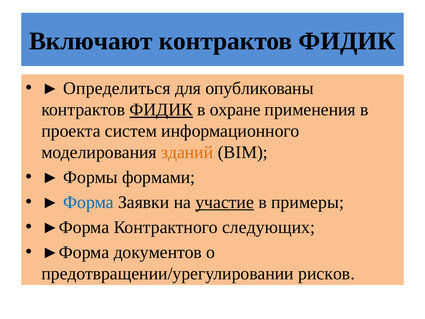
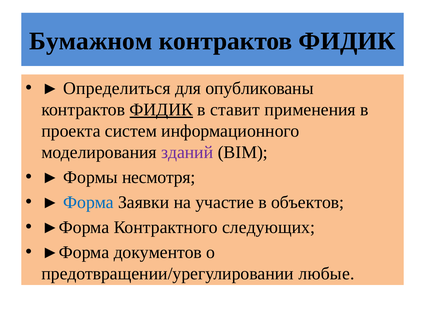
Включают: Включают -> Бумажном
охране: охране -> ставит
зданий colour: orange -> purple
формами: формами -> несмотря
участие underline: present -> none
примеры: примеры -> объектов
рисков: рисков -> любые
